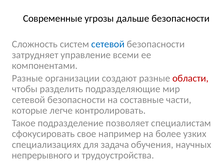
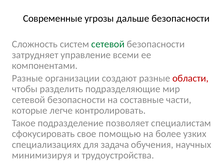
сетевой at (108, 44) colour: blue -> green
например: например -> помощью
непрерывного: непрерывного -> минимизируя
